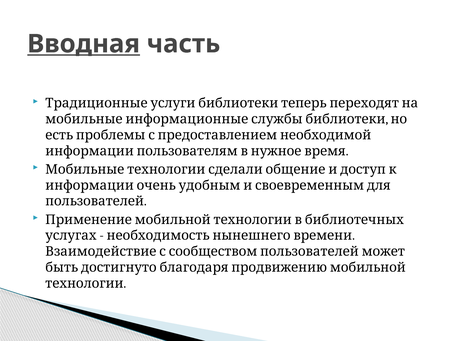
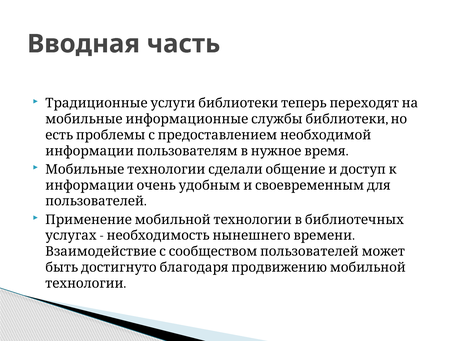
Вводная underline: present -> none
